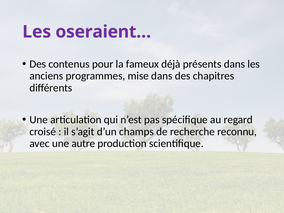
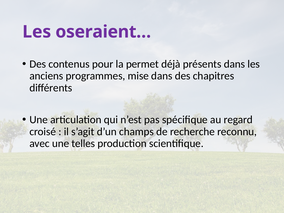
fameux: fameux -> permet
autre: autre -> telles
